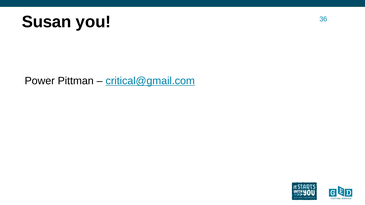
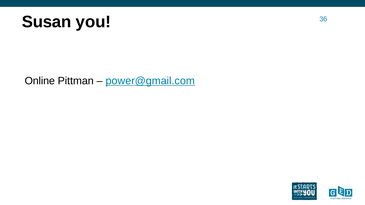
Power: Power -> Online
critical@gmail.com: critical@gmail.com -> power@gmail.com
